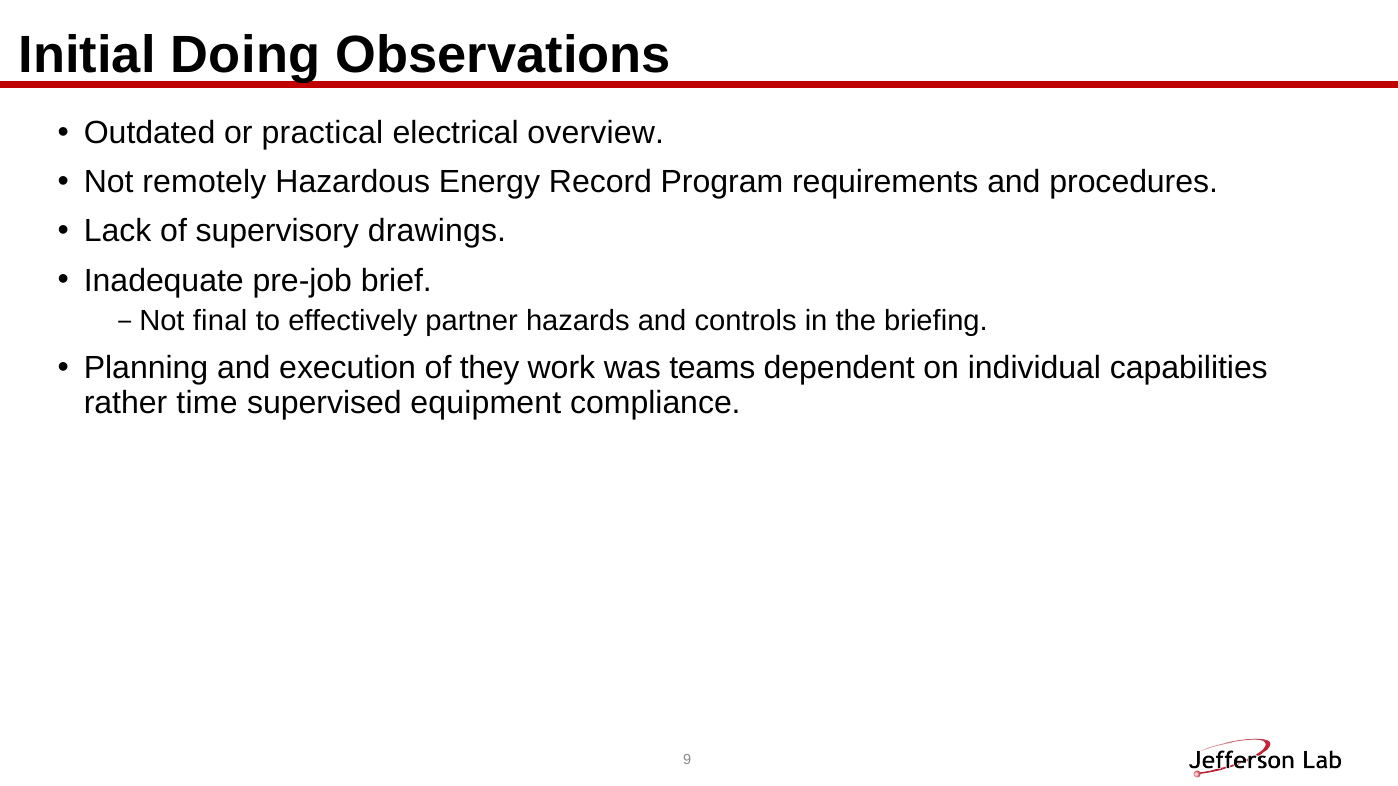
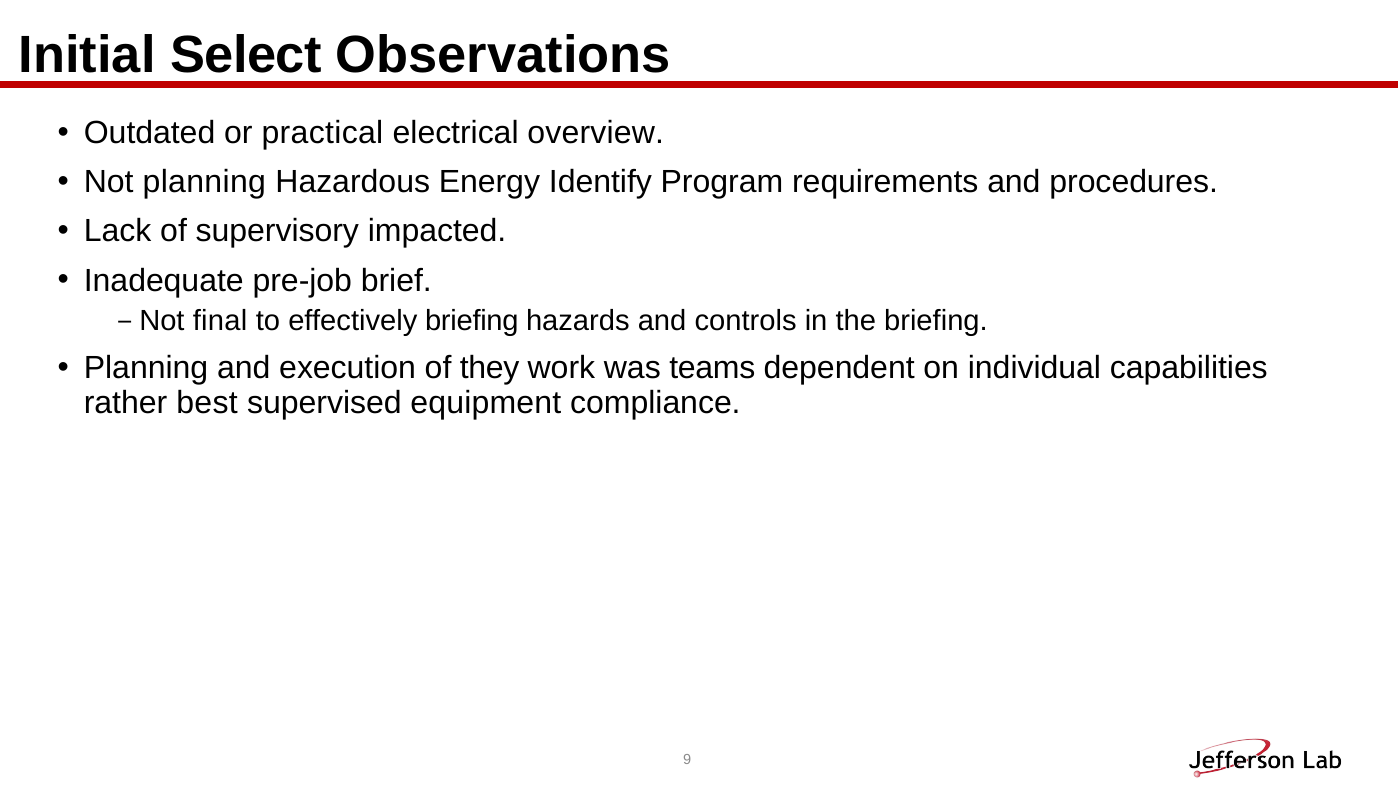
Doing: Doing -> Select
Not remotely: remotely -> planning
Record: Record -> Identify
drawings: drawings -> impacted
effectively partner: partner -> briefing
time: time -> best
